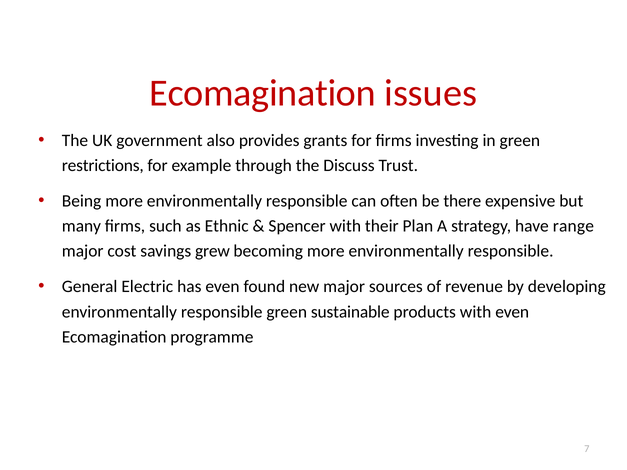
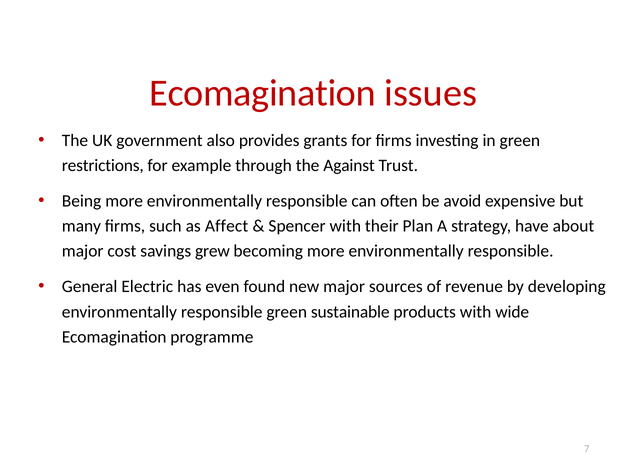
Discuss: Discuss -> Against
there: there -> avoid
Ethnic: Ethnic -> Affect
range: range -> about
with even: even -> wide
